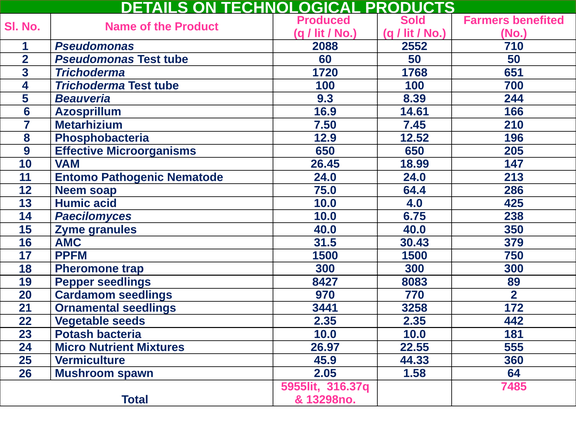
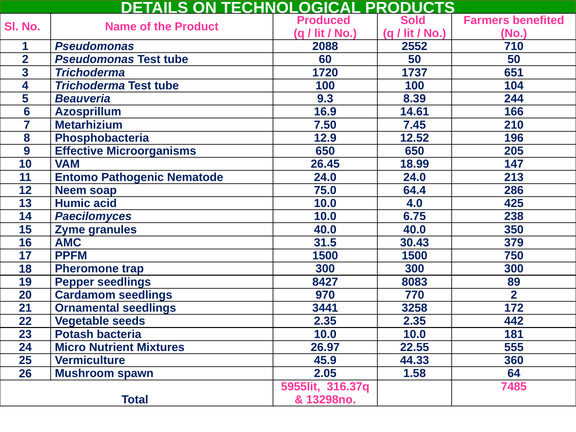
1768: 1768 -> 1737
700: 700 -> 104
